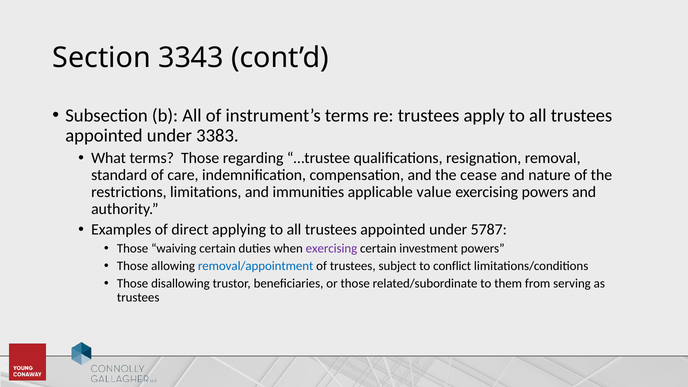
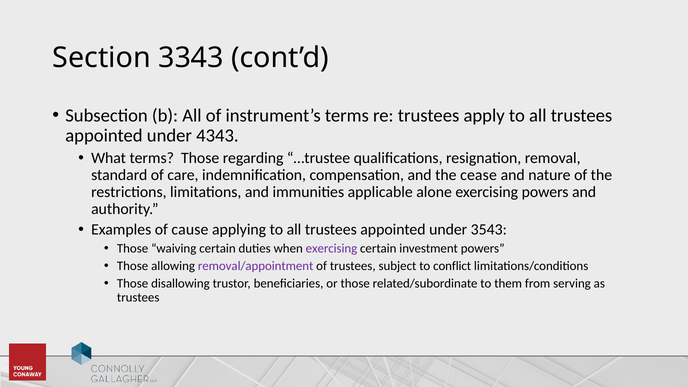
3383: 3383 -> 4343
value: value -> alone
direct: direct -> cause
5787: 5787 -> 3543
removal/appointment colour: blue -> purple
